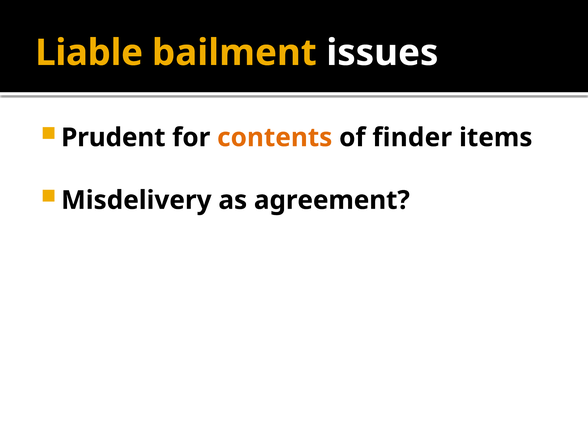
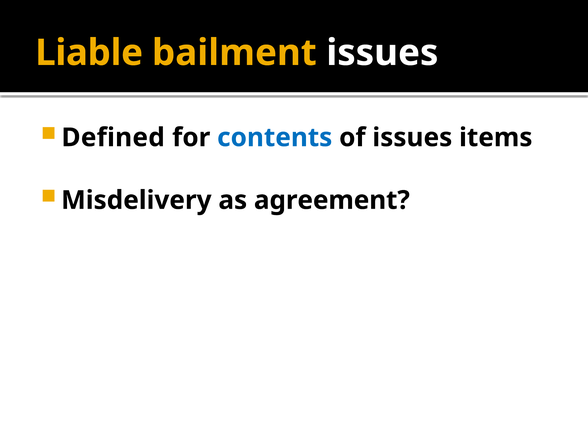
Prudent: Prudent -> Defined
contents colour: orange -> blue
of finder: finder -> issues
